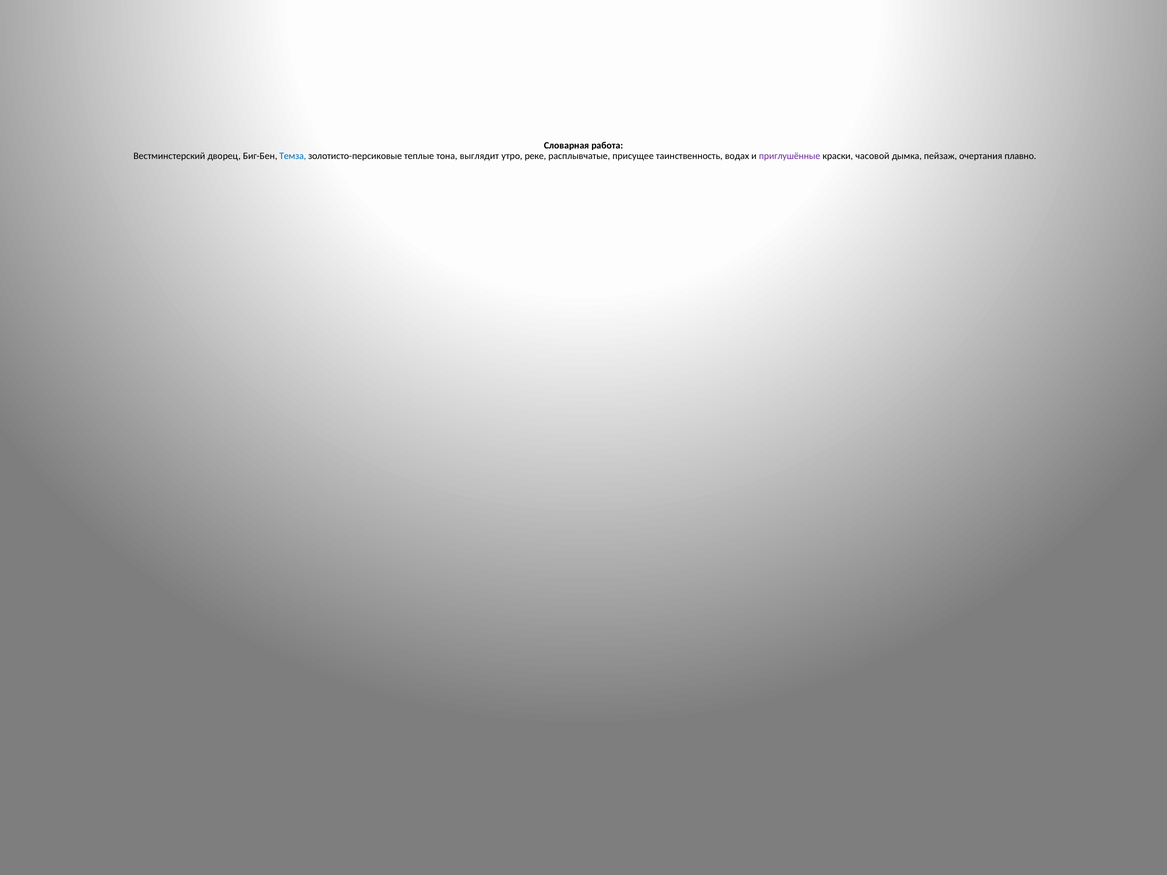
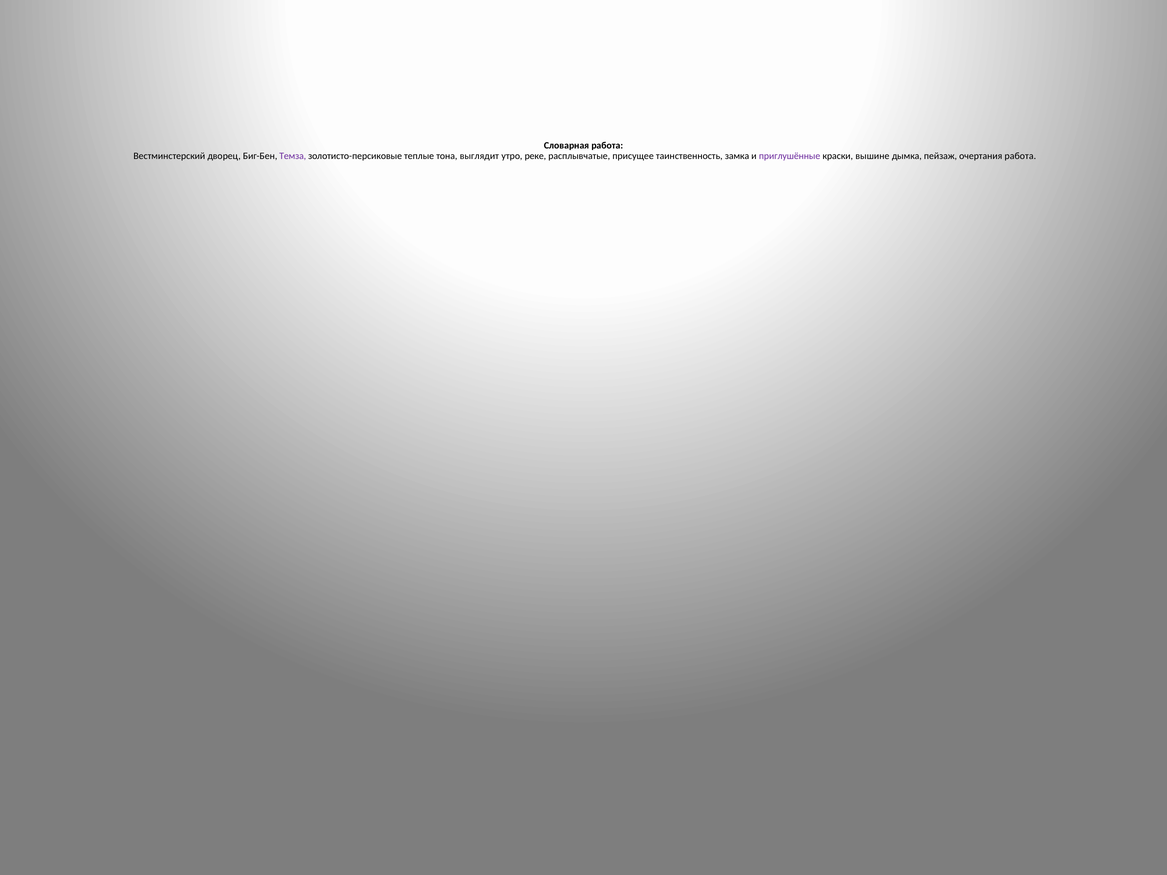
Темза colour: blue -> purple
водах: водах -> замка
часовой: часовой -> вышине
очертания плавно: плавно -> работа
